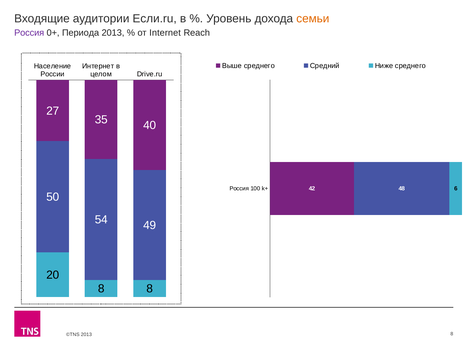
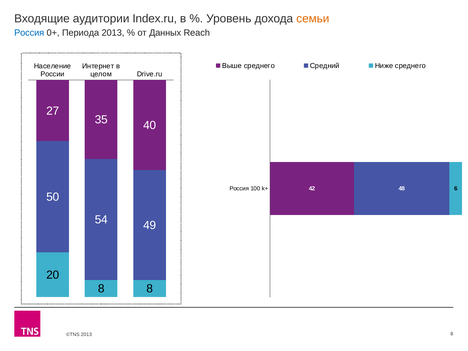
Если.ru: Если.ru -> Index.ru
Россия at (29, 33) colour: purple -> blue
Internet: Internet -> Данных
